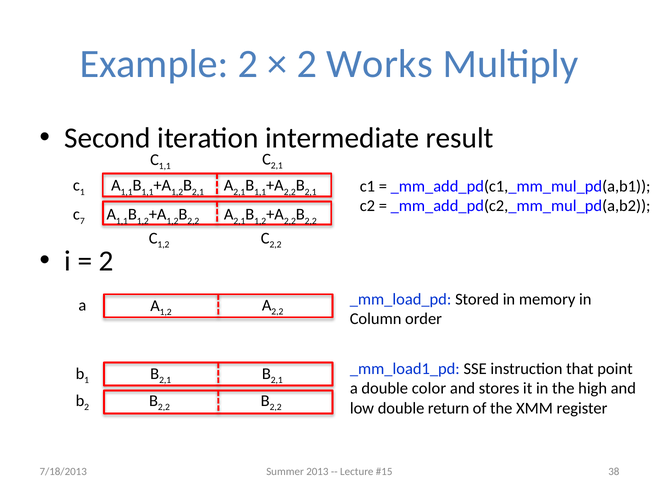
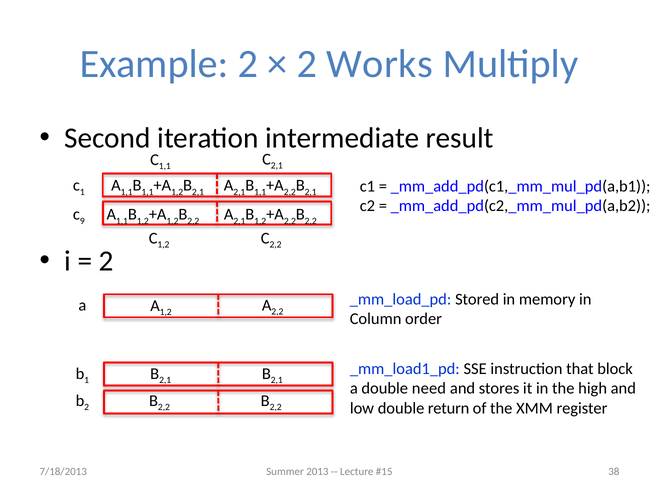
7: 7 -> 9
point: point -> block
color: color -> need
